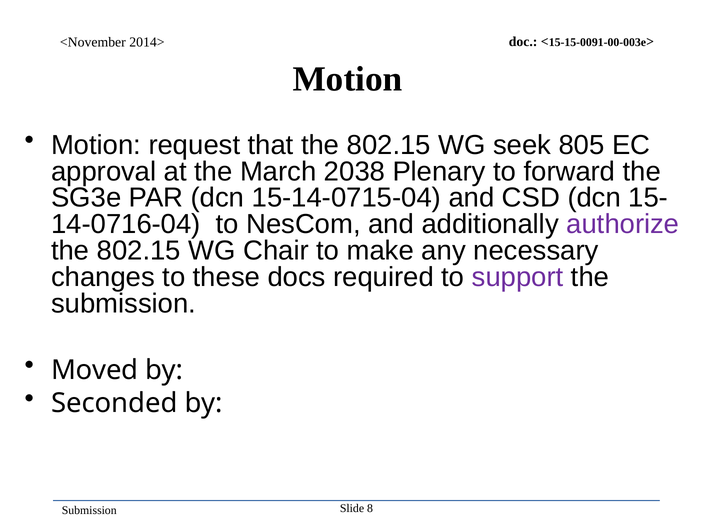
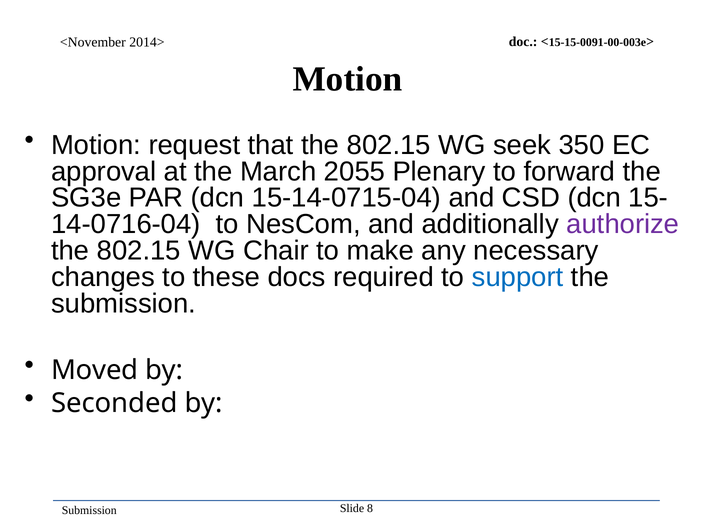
805: 805 -> 350
2038: 2038 -> 2055
support colour: purple -> blue
